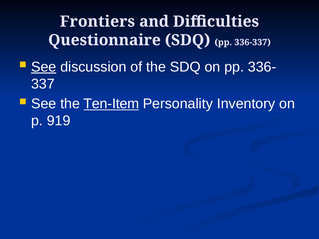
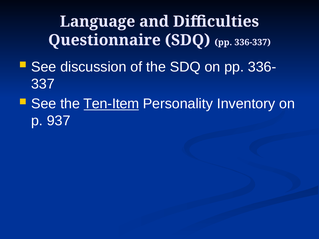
Frontiers: Frontiers -> Language
See at (44, 67) underline: present -> none
919: 919 -> 937
